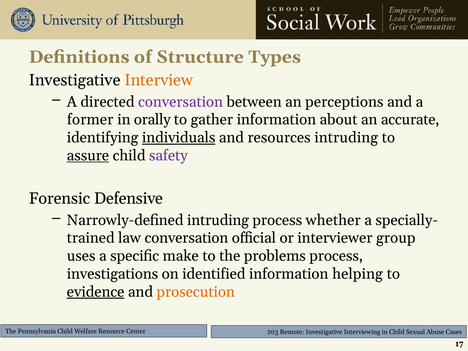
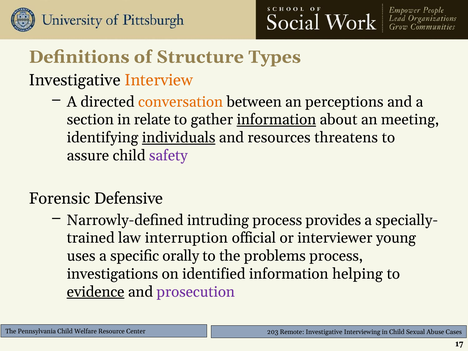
conversation at (181, 102) colour: purple -> orange
former: former -> section
orally: orally -> relate
information at (276, 120) underline: none -> present
accurate: accurate -> meeting
resources intruding: intruding -> threatens
assure underline: present -> none
whether: whether -> provides
law conversation: conversation -> interruption
group: group -> young
make: make -> orally
prosecution colour: orange -> purple
